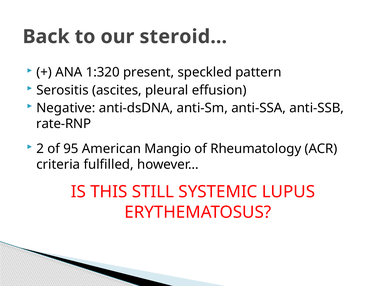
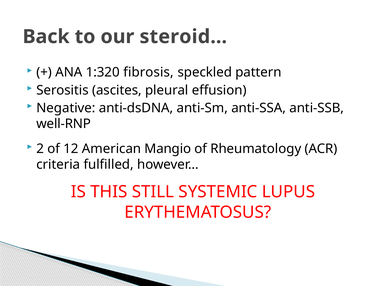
present: present -> fibrosis
rate-RNP: rate-RNP -> well-RNP
95: 95 -> 12
